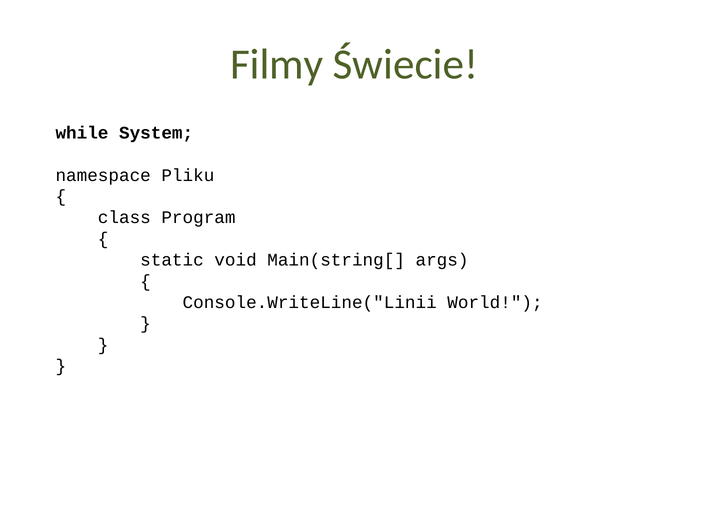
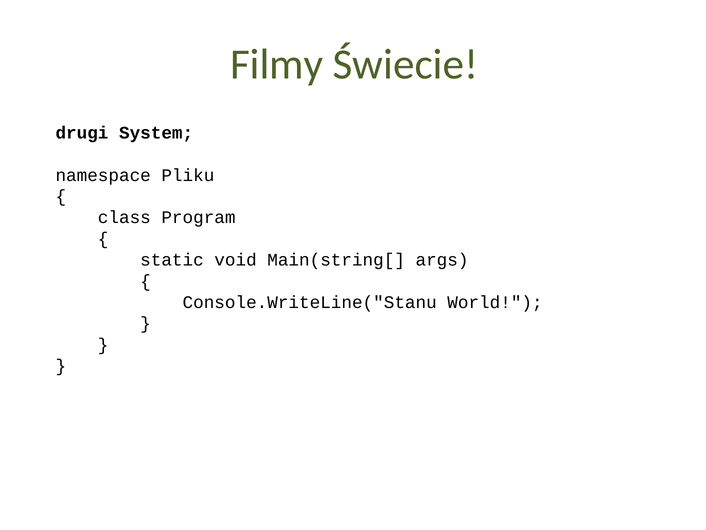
while: while -> drugi
Console.WriteLine("Linii: Console.WriteLine("Linii -> Console.WriteLine("Stanu
